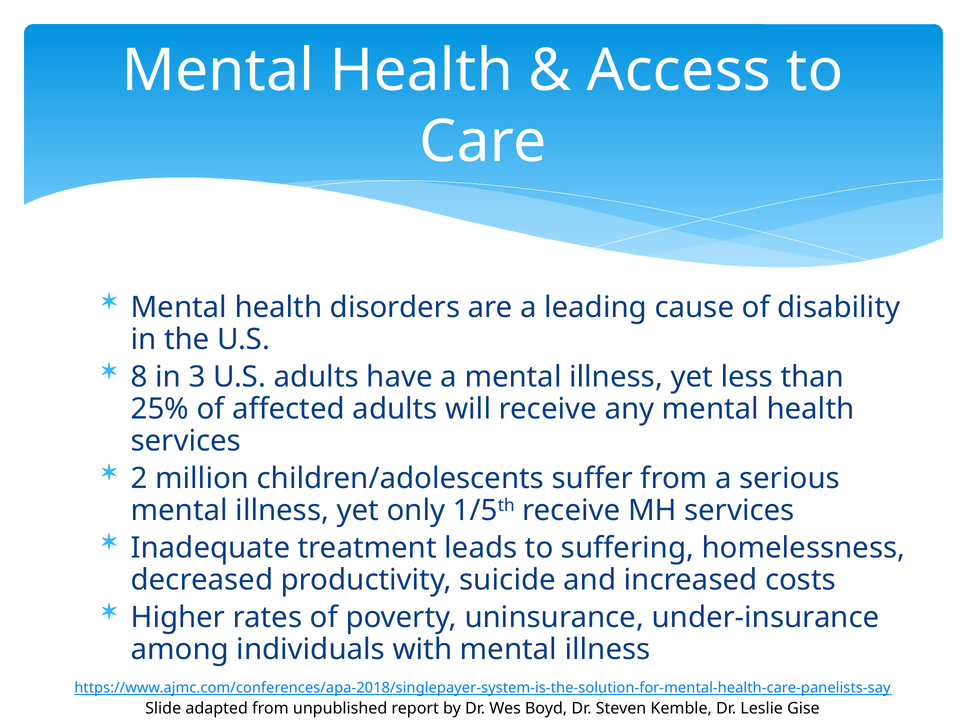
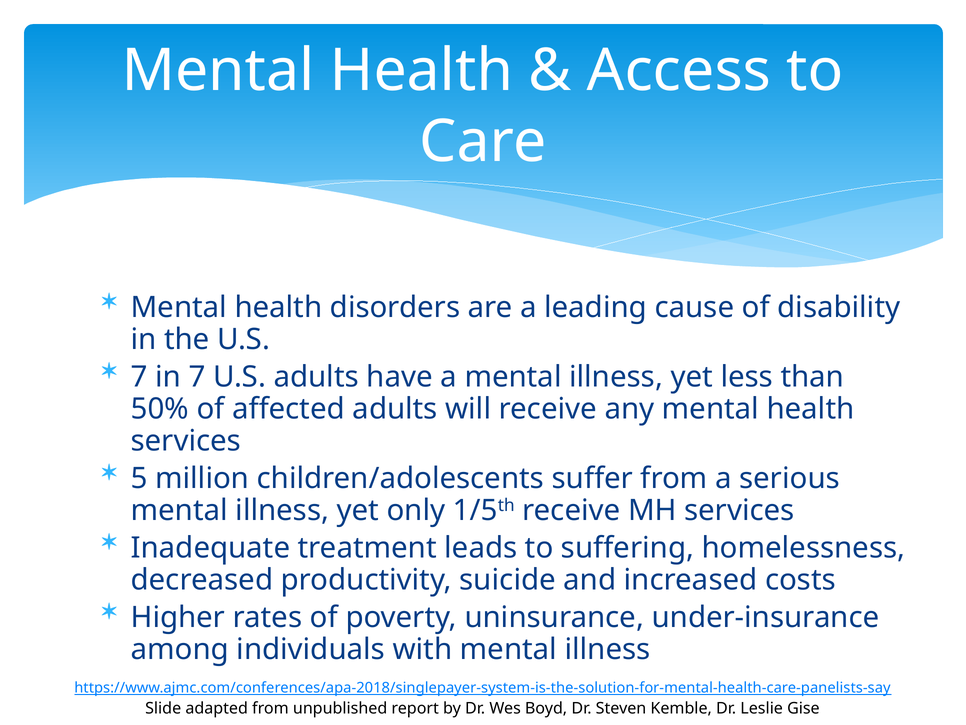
8 at (139, 377): 8 -> 7
in 3: 3 -> 7
25%: 25% -> 50%
2: 2 -> 5
